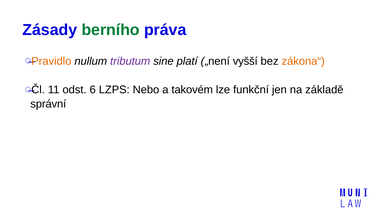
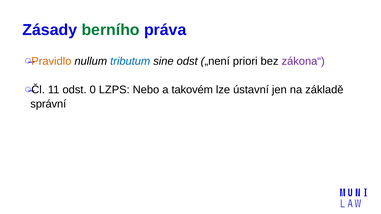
tributum colour: purple -> blue
sine platí: platí -> odst
vyšší: vyšší -> priori
zákona“ colour: orange -> purple
6: 6 -> 0
funkční: funkční -> ústavní
